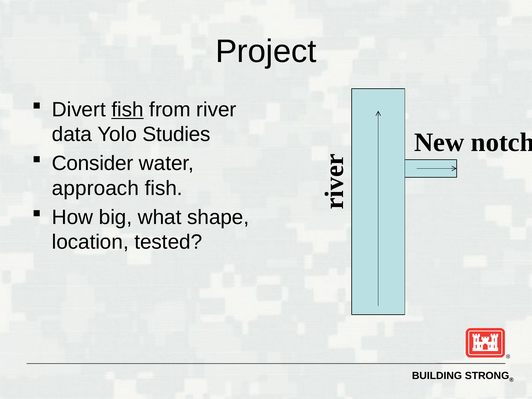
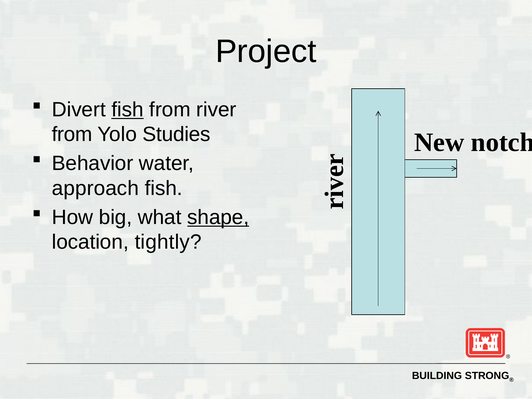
data at (72, 134): data -> from
Consider: Consider -> Behavior
shape underline: none -> present
tested: tested -> tightly
